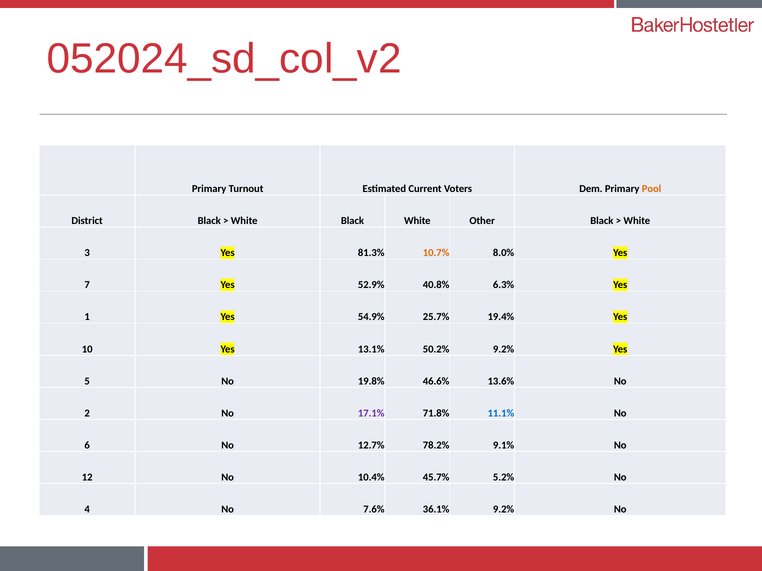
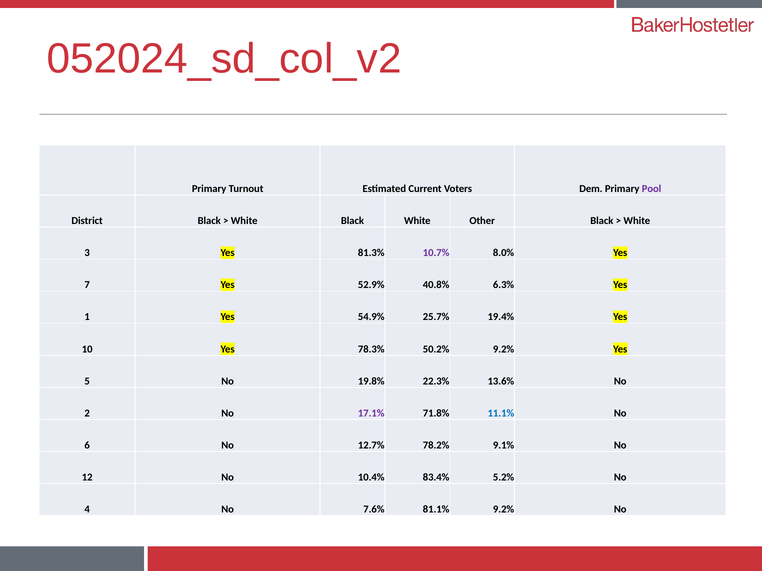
Pool colour: orange -> purple
10.7% colour: orange -> purple
13.1%: 13.1% -> 78.3%
46.6%: 46.6% -> 22.3%
45.7%: 45.7% -> 83.4%
36.1%: 36.1% -> 81.1%
